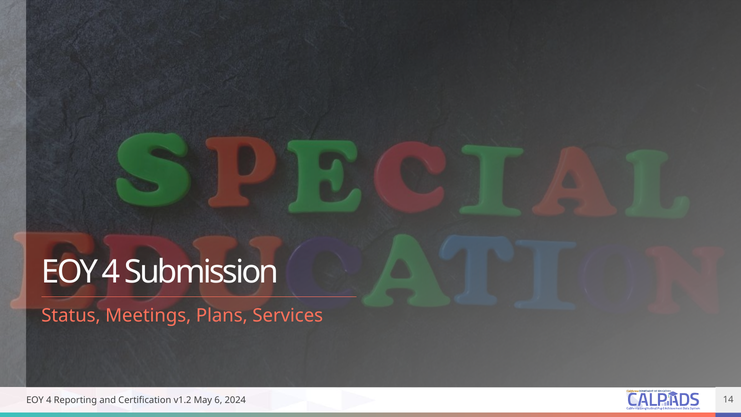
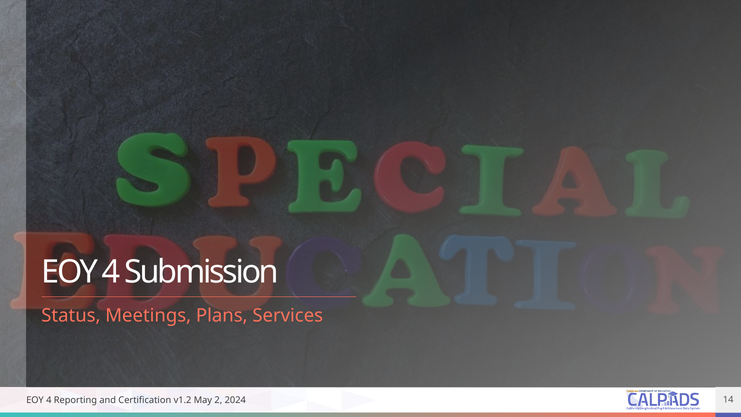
6: 6 -> 2
